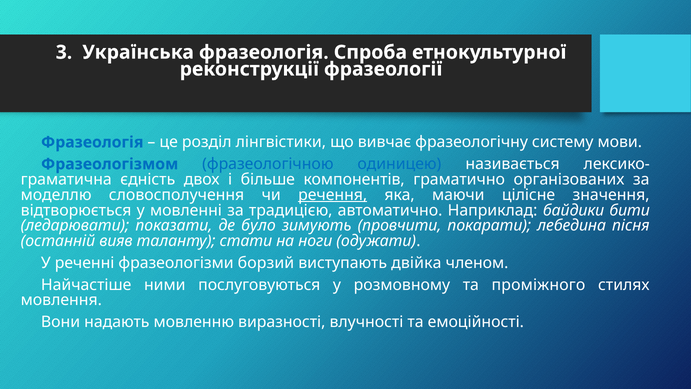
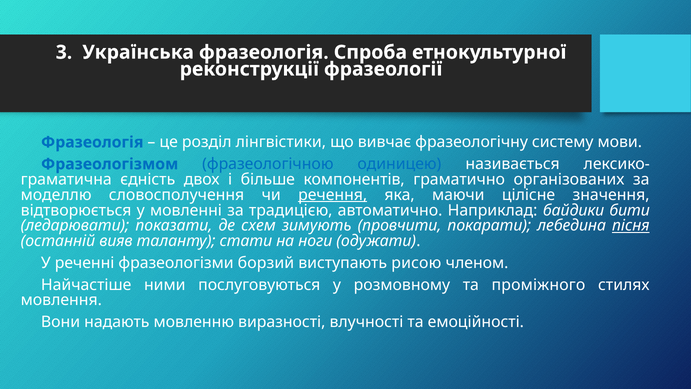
було: було -> схем
пісня underline: none -> present
двійка: двійка -> рисою
